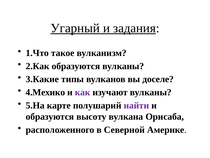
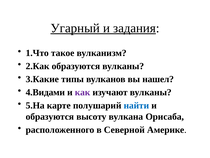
доселе: доселе -> нашел
4.Мехико: 4.Мехико -> 4.Видами
найти colour: purple -> blue
